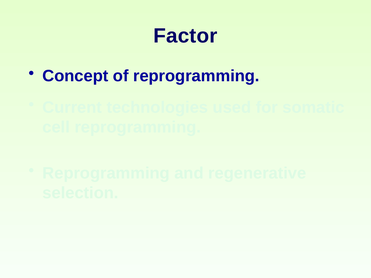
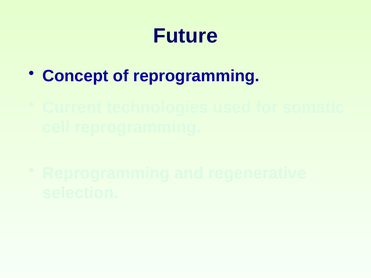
Factor: Factor -> Future
